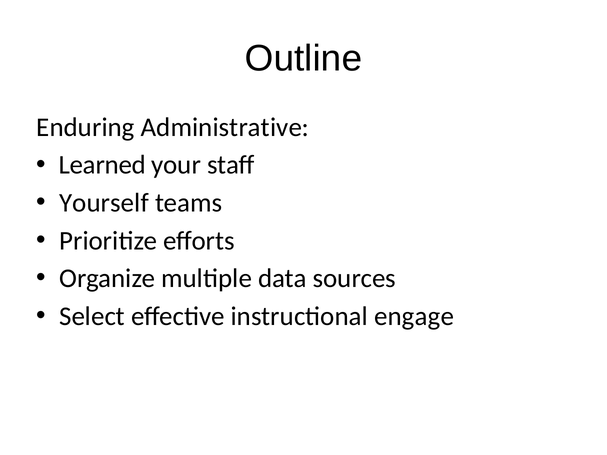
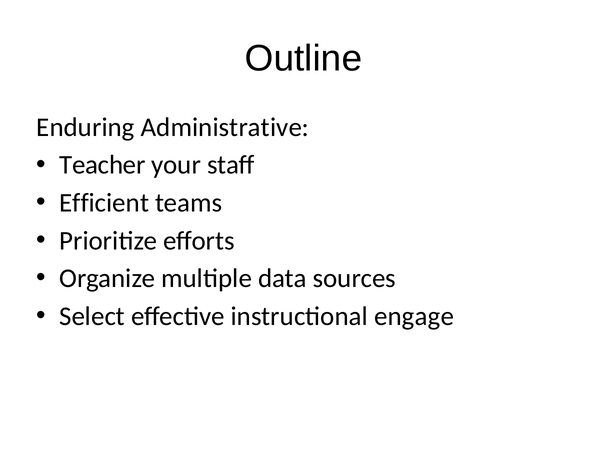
Learned: Learned -> Teacher
Yourself: Yourself -> Efficient
